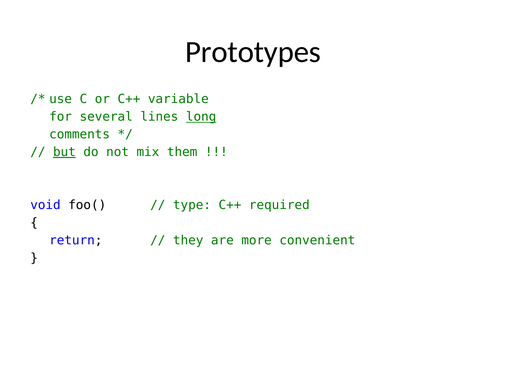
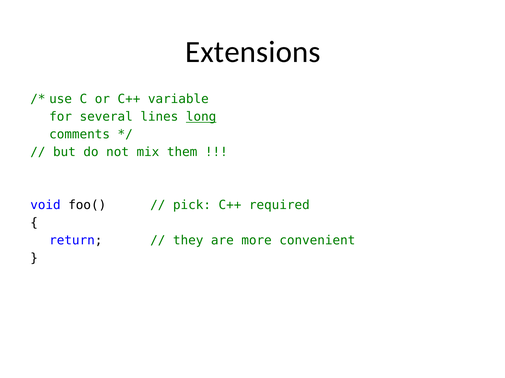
Prototypes: Prototypes -> Extensions
but underline: present -> none
type: type -> pick
